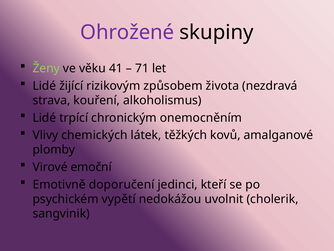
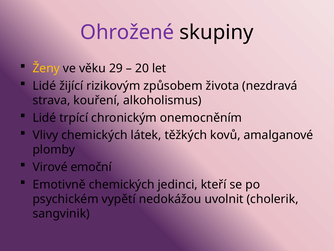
Ženy colour: light green -> yellow
41: 41 -> 29
71: 71 -> 20
Emotivně doporučení: doporučení -> chemických
